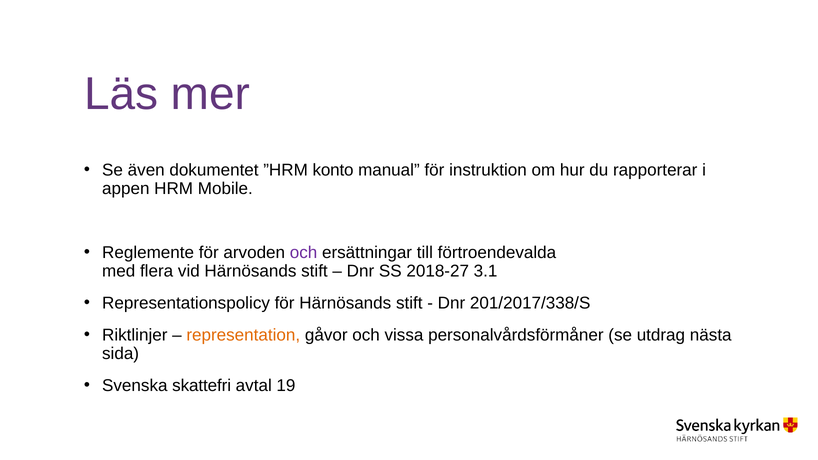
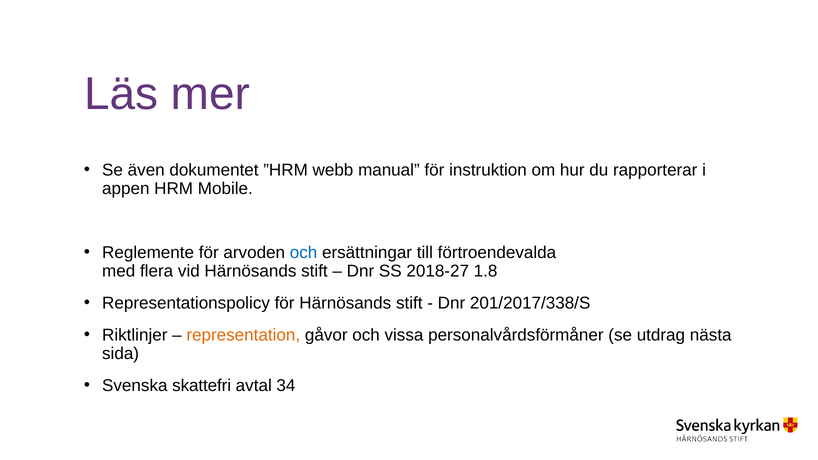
konto: konto -> webb
och at (304, 253) colour: purple -> blue
3.1: 3.1 -> 1.8
19: 19 -> 34
